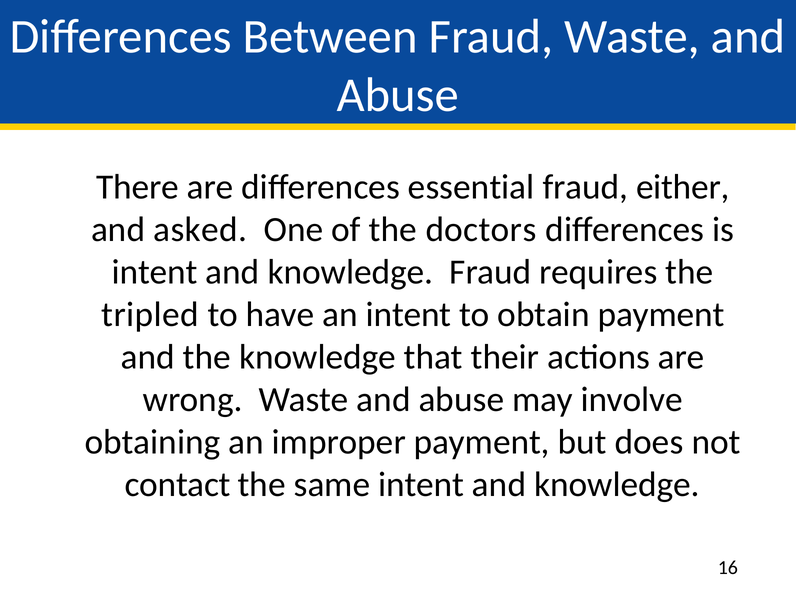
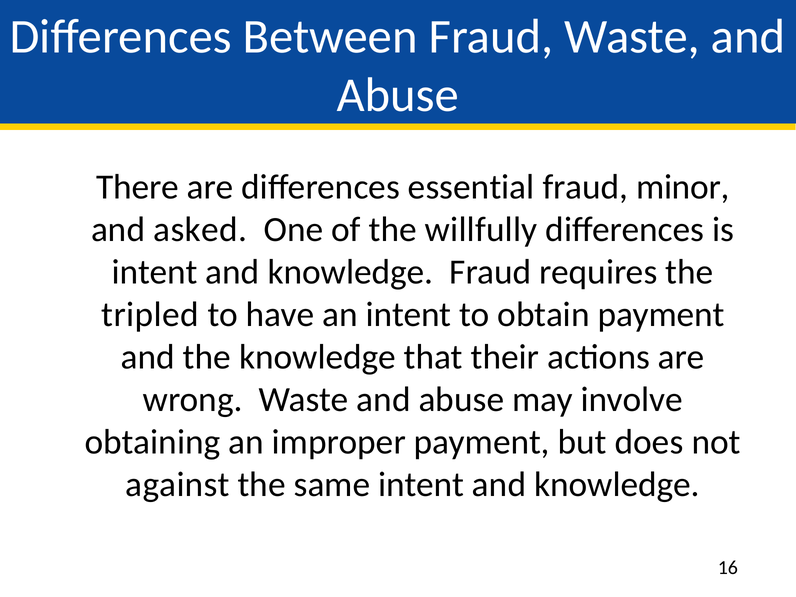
either: either -> minor
doctors: doctors -> willfully
contact: contact -> against
